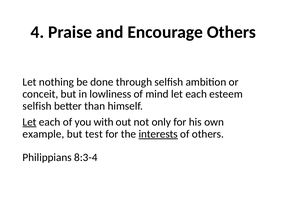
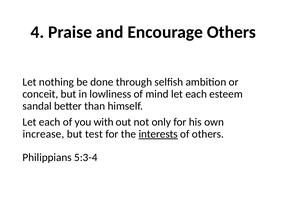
selfish at (37, 106): selfish -> sandal
Let at (30, 122) underline: present -> none
example: example -> increase
8:3-4: 8:3-4 -> 5:3-4
